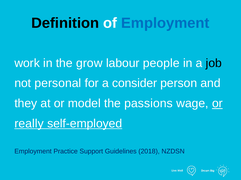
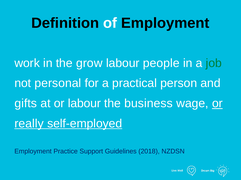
Employment at (165, 23) colour: blue -> black
job colour: black -> green
consider: consider -> practical
they: they -> gifts
or model: model -> labour
passions: passions -> business
